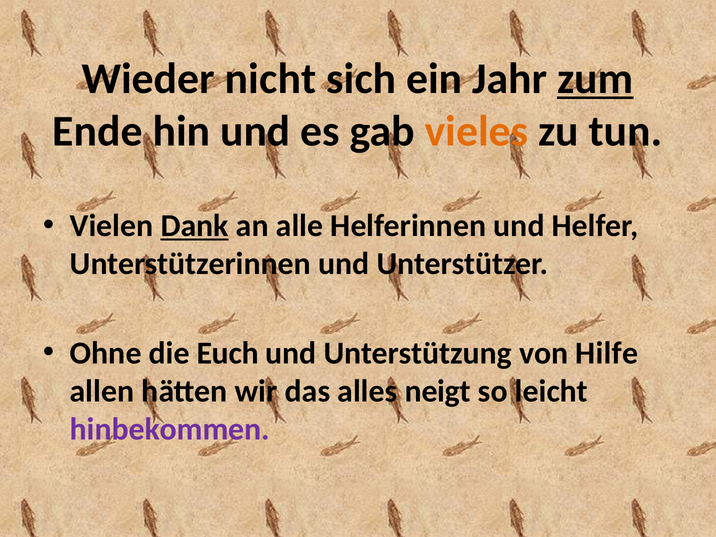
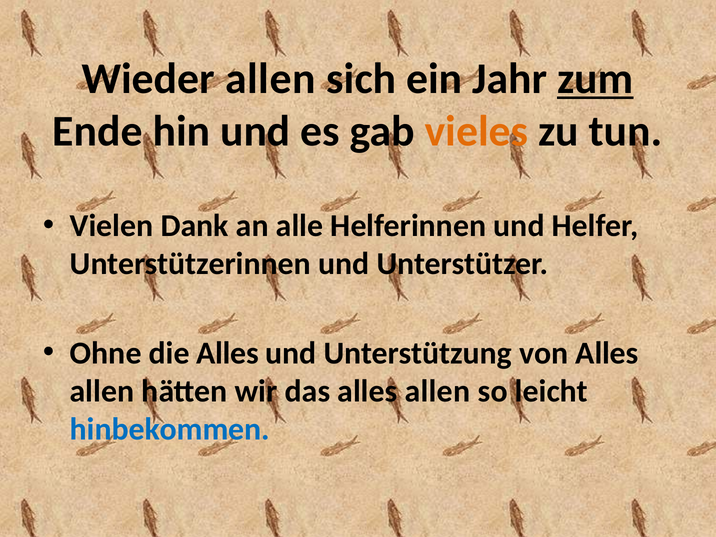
Wieder nicht: nicht -> allen
Dank underline: present -> none
die Euch: Euch -> Alles
von Hilfe: Hilfe -> Alles
das alles neigt: neigt -> allen
hinbekommen colour: purple -> blue
